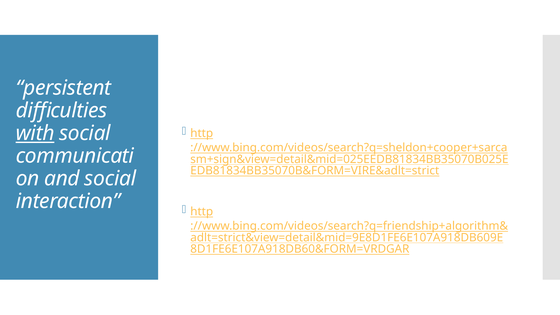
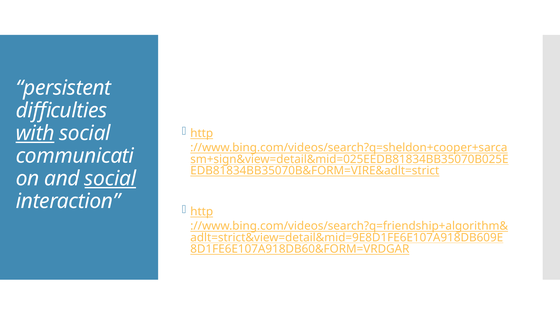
social at (110, 179) underline: none -> present
